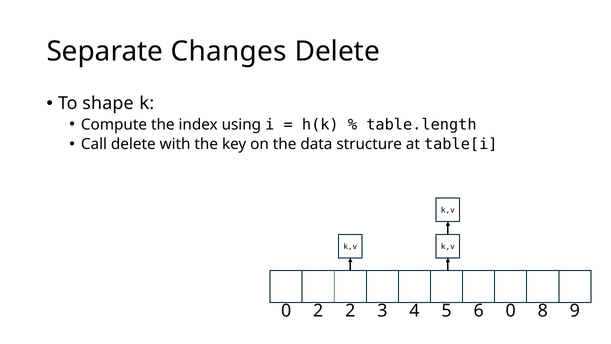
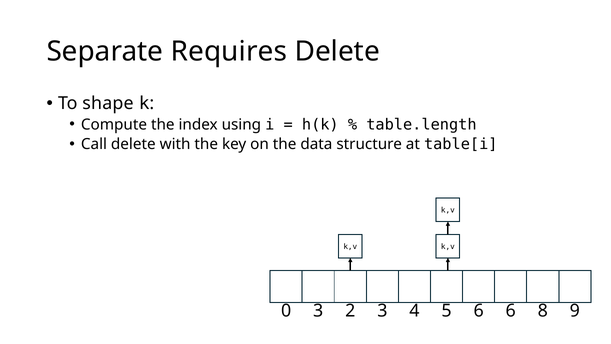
Changes: Changes -> Requires
0 2: 2 -> 3
6 0: 0 -> 6
